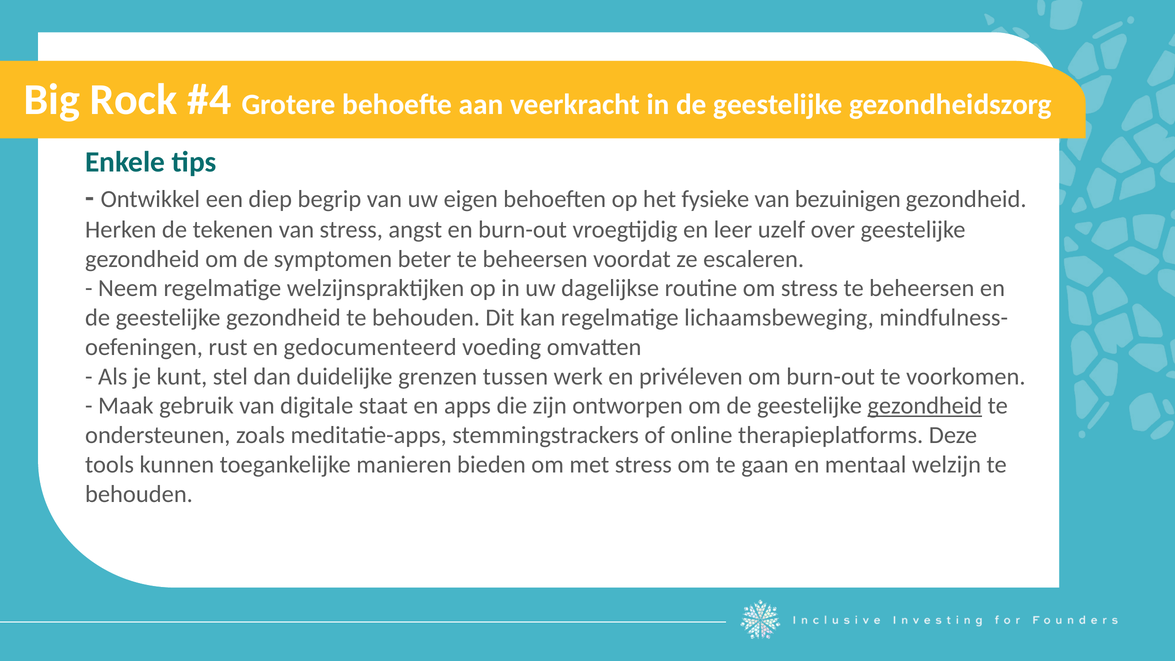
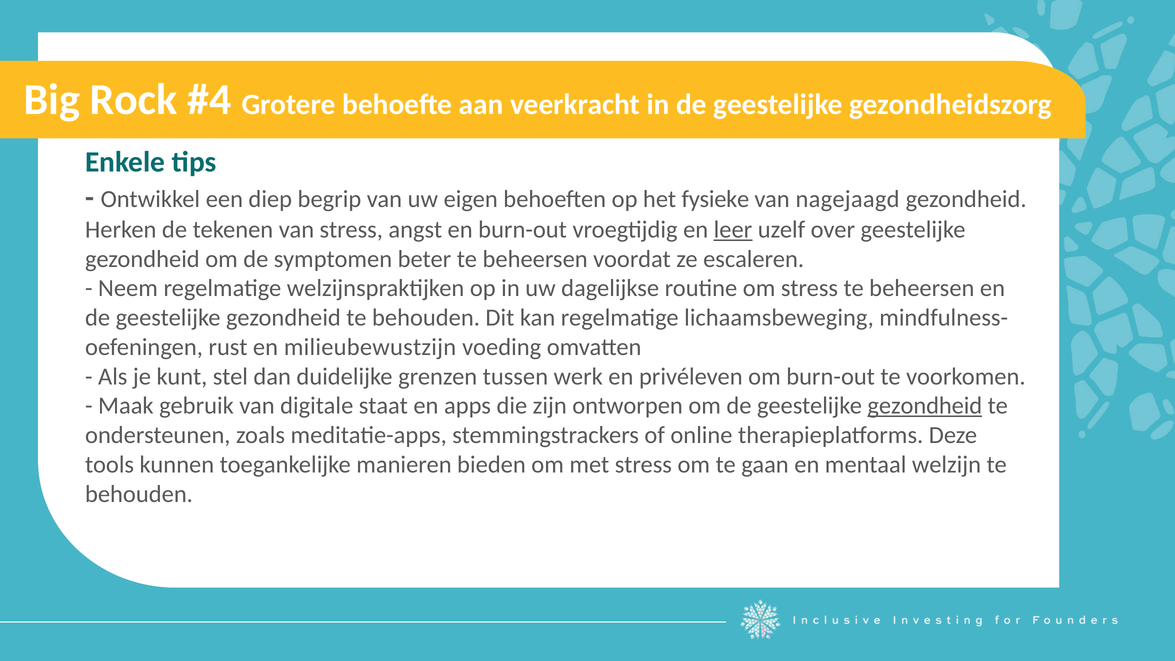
bezuinigen: bezuinigen -> nagejaagd
leer underline: none -> present
gedocumenteerd: gedocumenteerd -> milieubewustzijn
